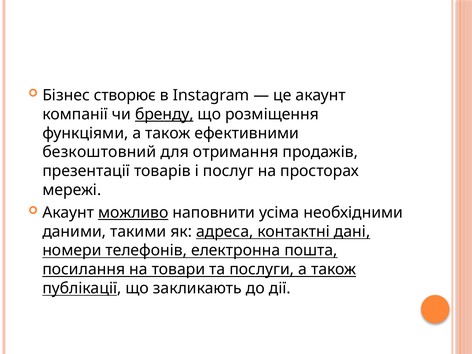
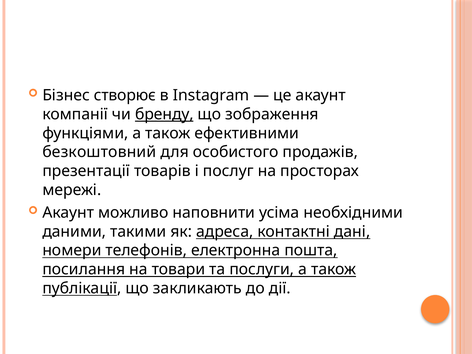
розміщення: розміщення -> зображення
отримання: отримання -> особистого
можливо underline: present -> none
